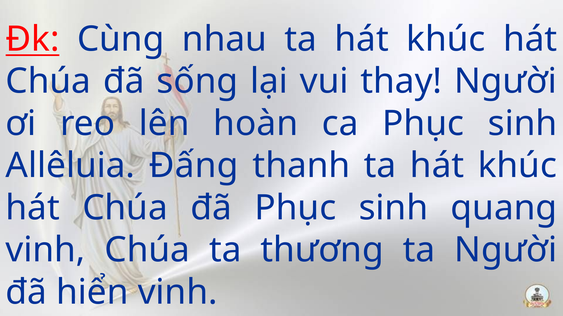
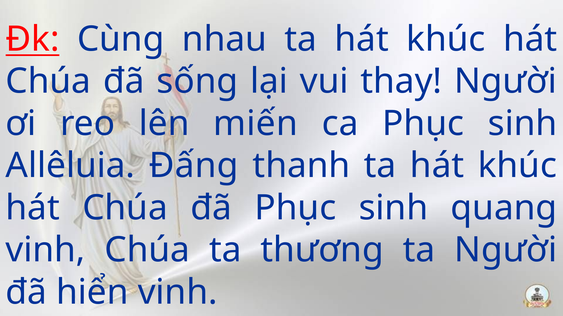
hoàn: hoàn -> miến
